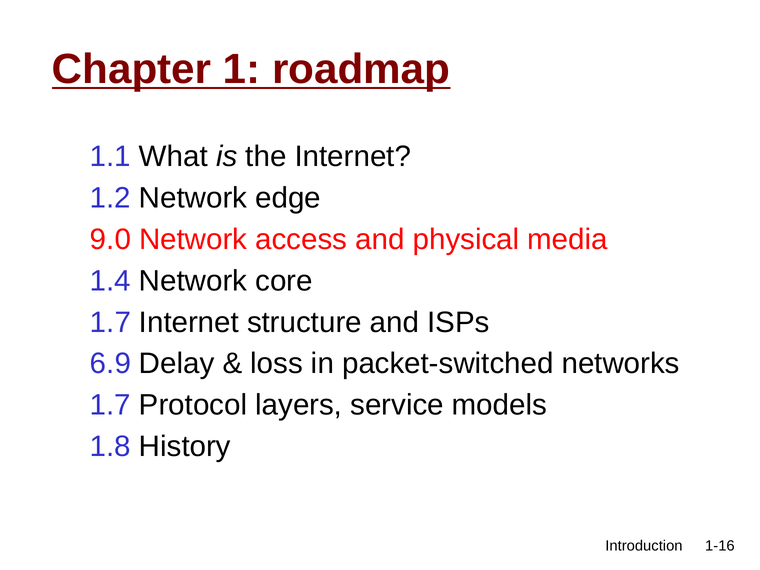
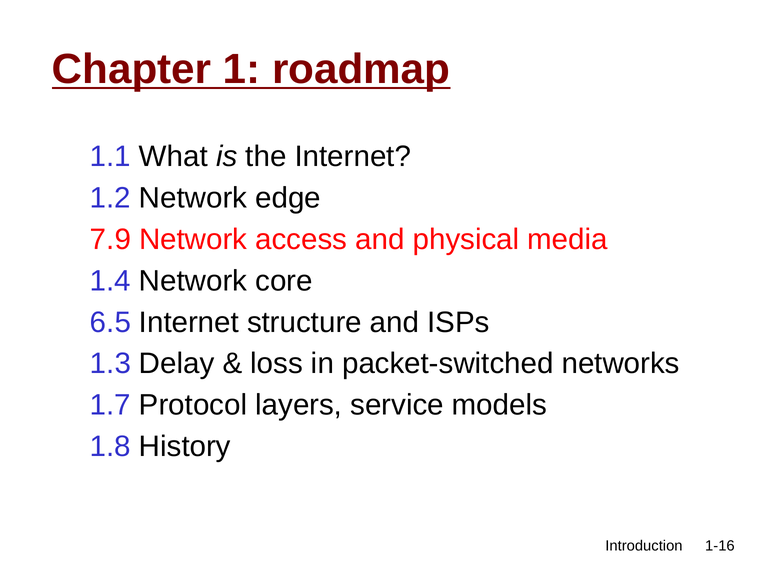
9.0: 9.0 -> 7.9
1.7 at (110, 322): 1.7 -> 6.5
6.9: 6.9 -> 1.3
